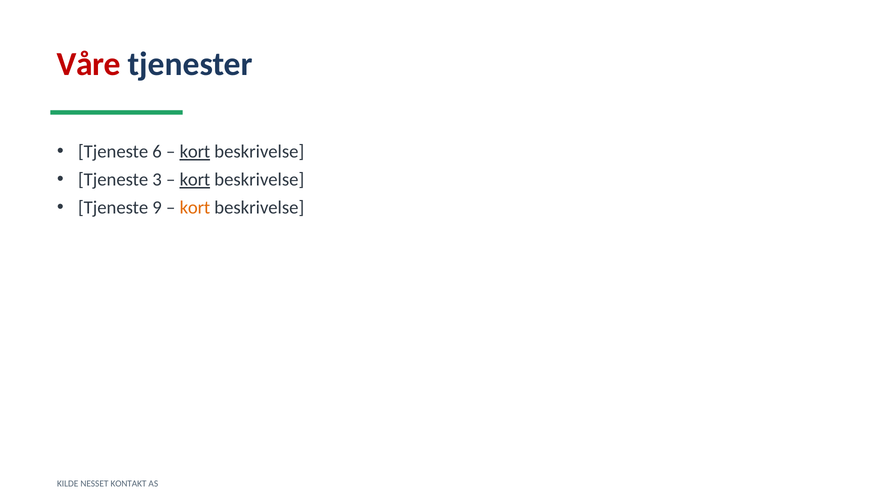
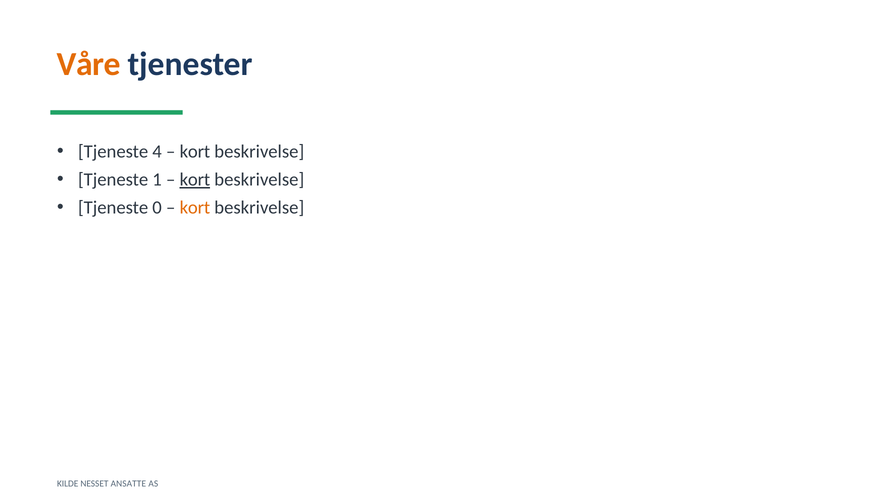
Våre colour: red -> orange
6: 6 -> 4
kort at (195, 152) underline: present -> none
3: 3 -> 1
9: 9 -> 0
KONTAKT: KONTAKT -> ANSATTE
